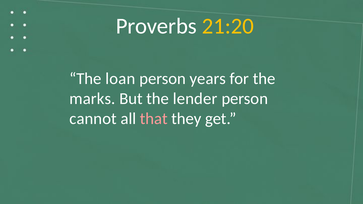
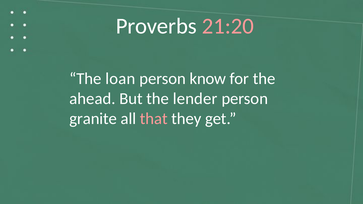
21:20 colour: yellow -> pink
years: years -> know
marks: marks -> ahead
cannot: cannot -> granite
